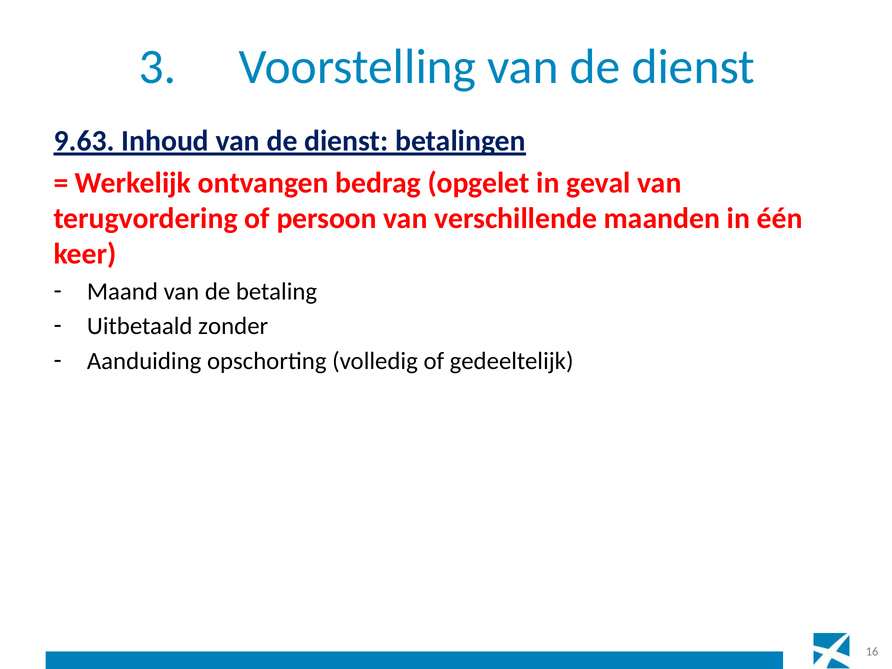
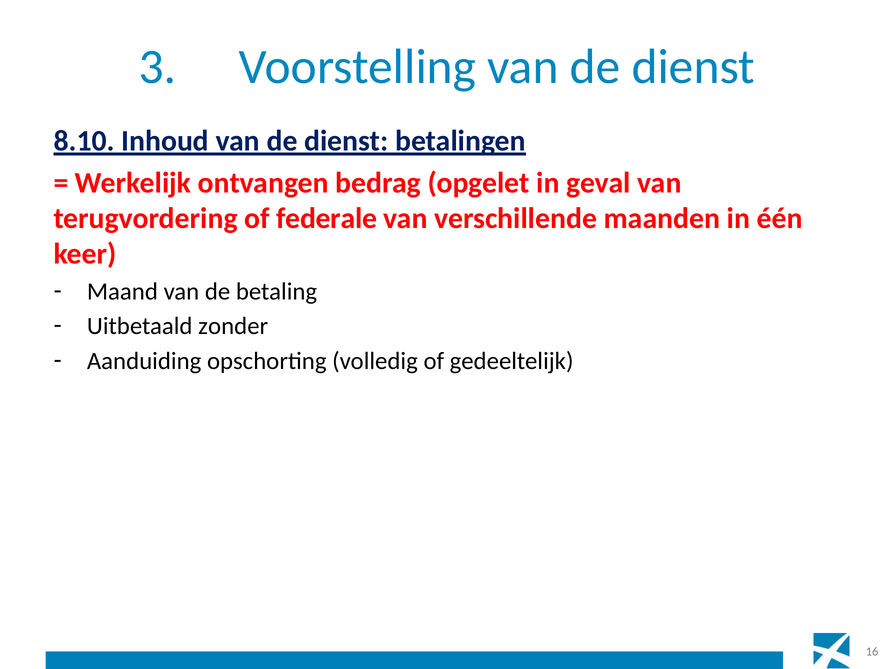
9.63: 9.63 -> 8.10
persoon: persoon -> federale
